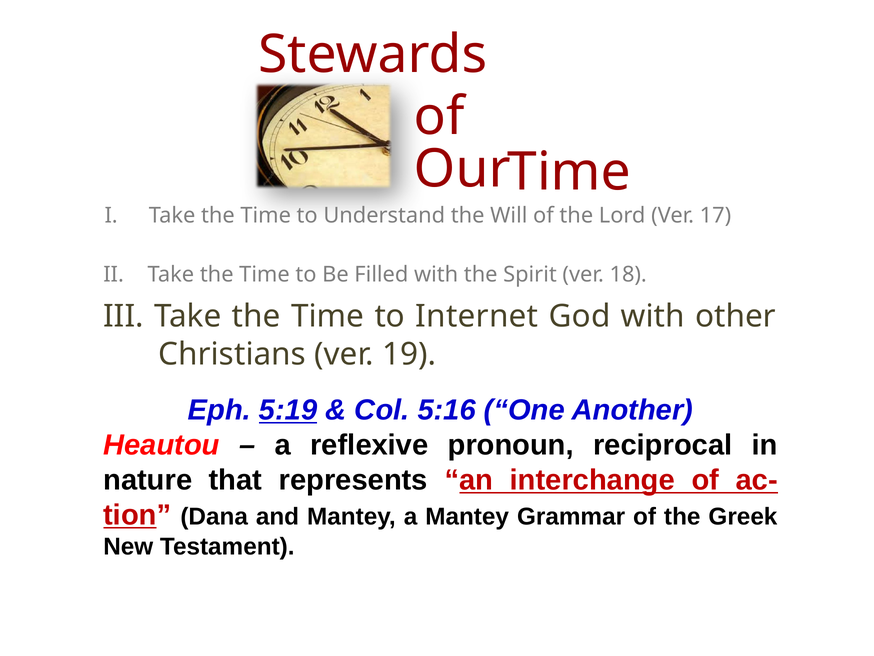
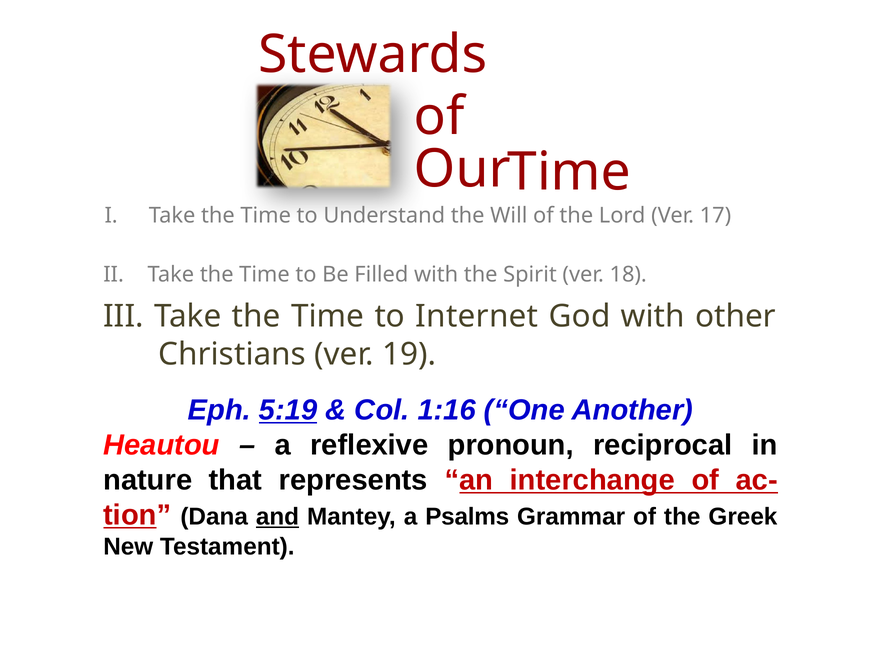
5:16: 5:16 -> 1:16
and underline: none -> present
a Mantey: Mantey -> Psalms
